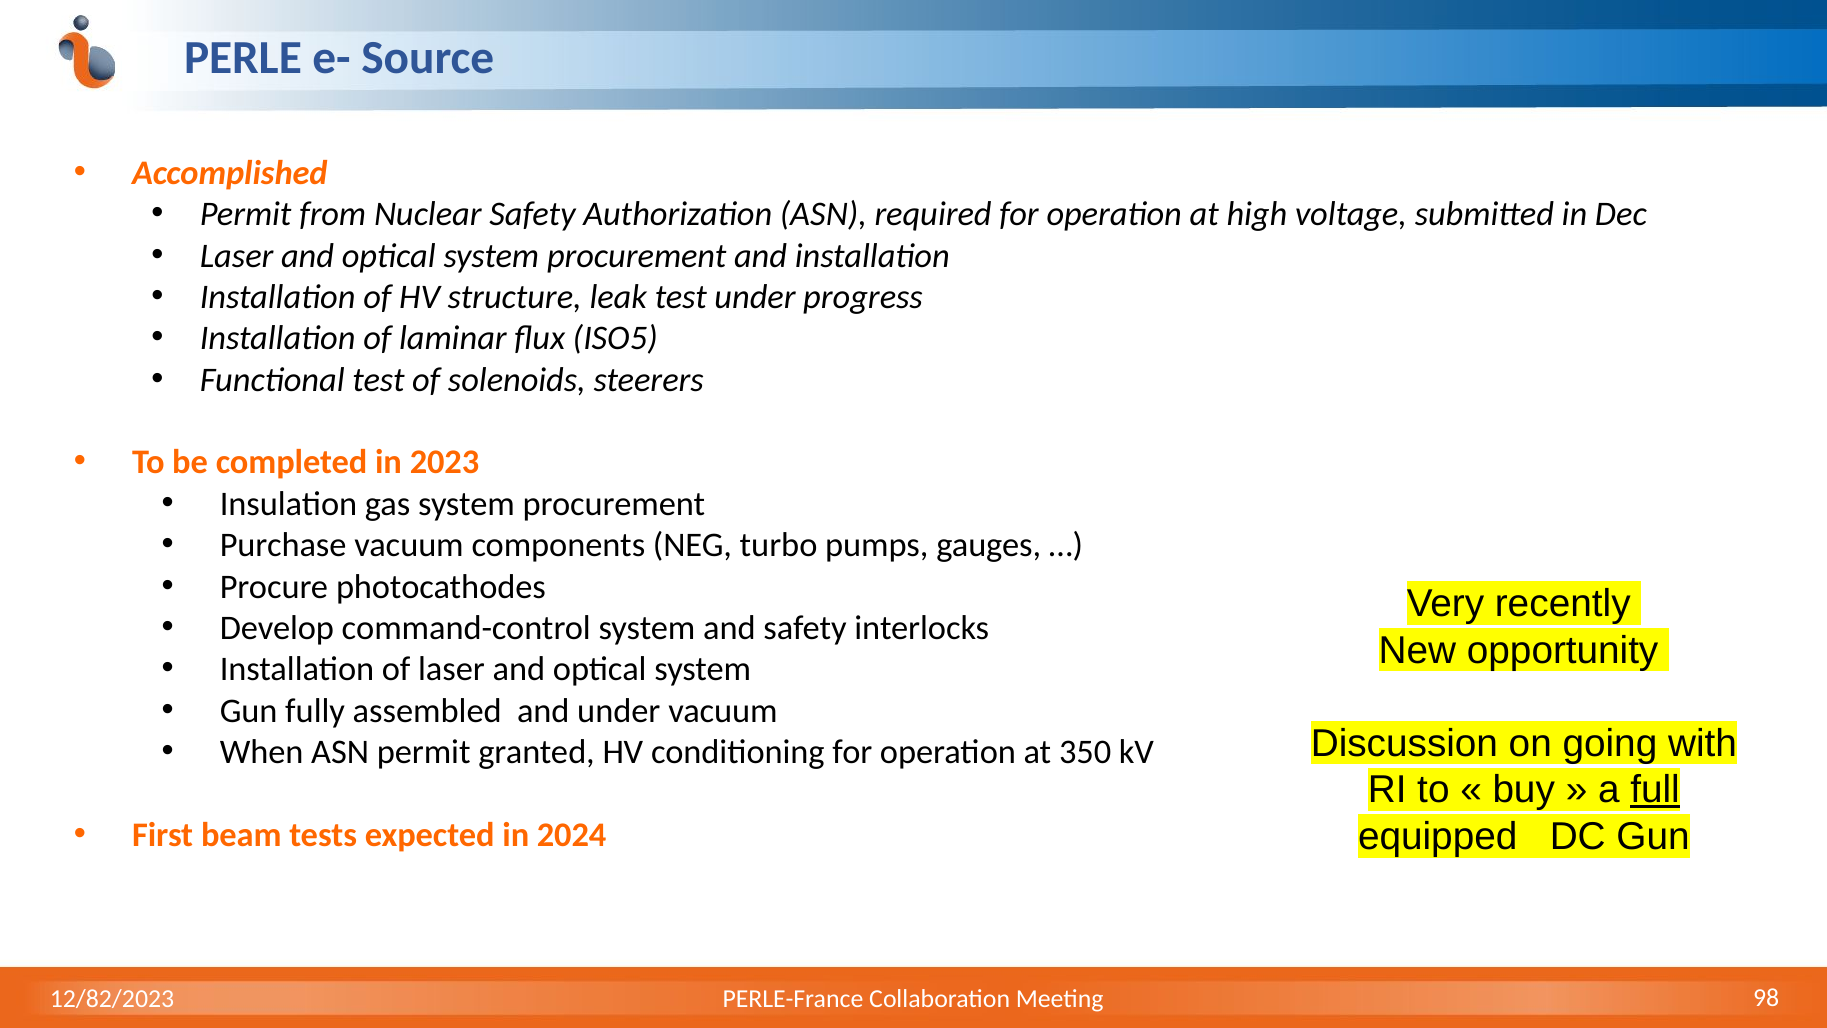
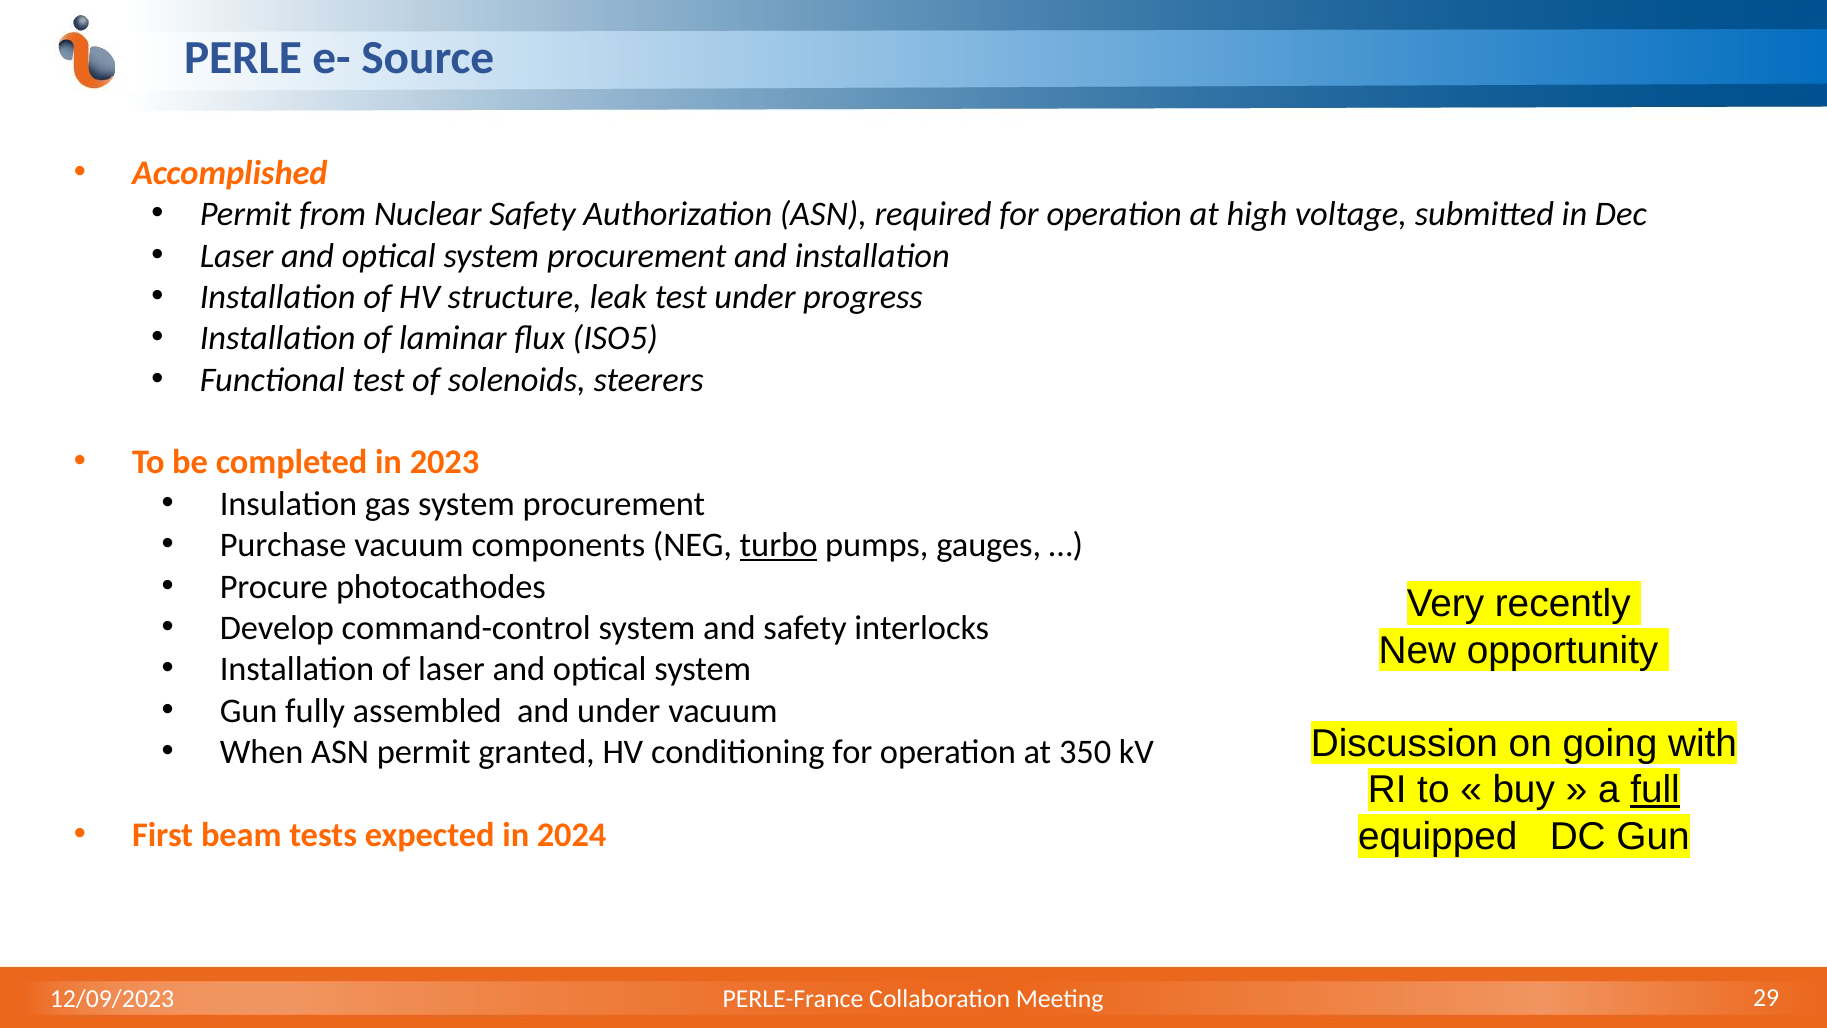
turbo underline: none -> present
12/82/2023: 12/82/2023 -> 12/09/2023
98: 98 -> 29
